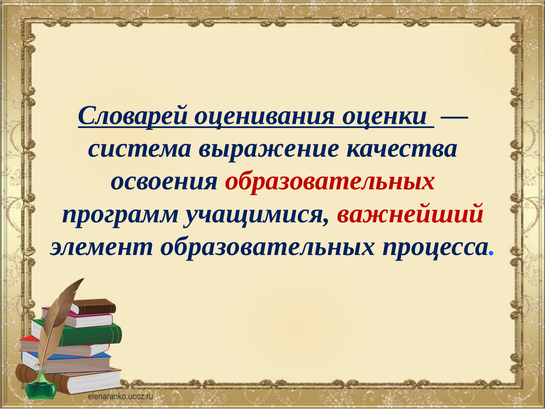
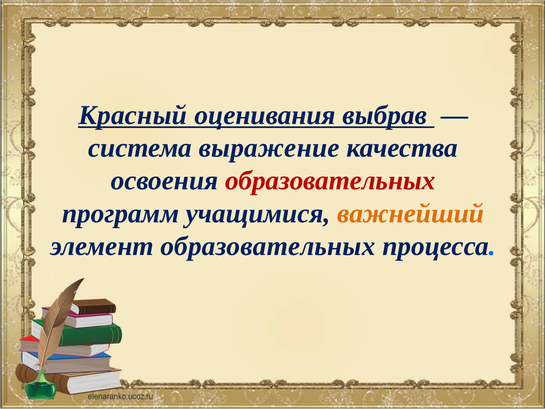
Словарей: Словарей -> Красный
оценки: оценки -> выбрав
важнейший colour: red -> orange
